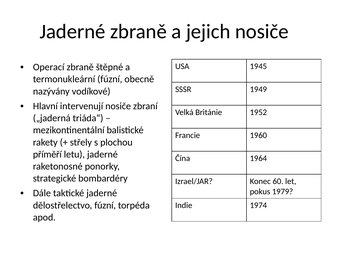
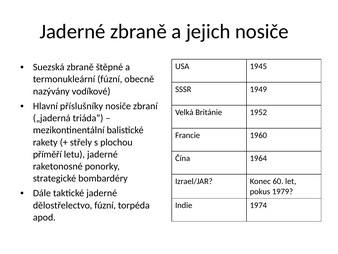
Operací: Operací -> Suezská
intervenují: intervenují -> příslušníky
